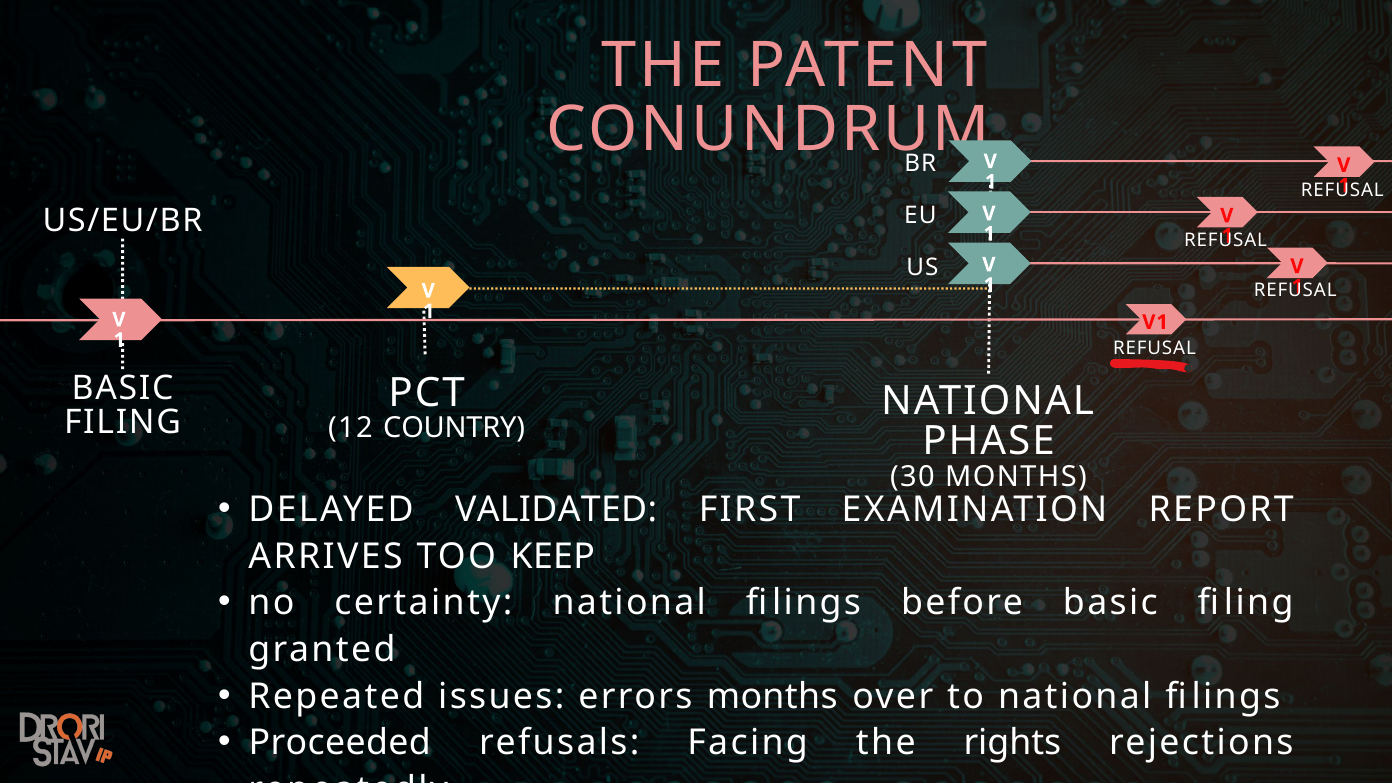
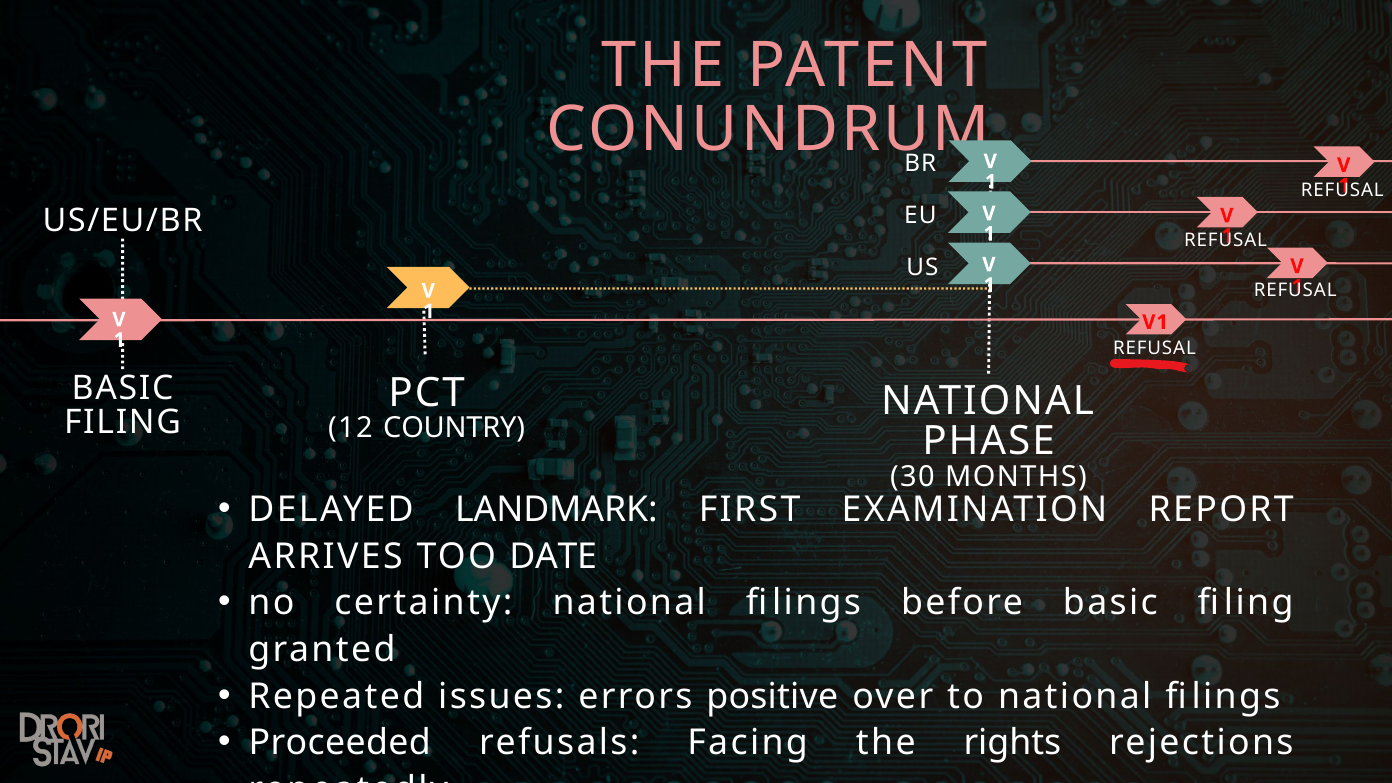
VALIDATED: VALIDATED -> LANDMARK
KEEP: KEEP -> DATE
errors months: months -> positive
